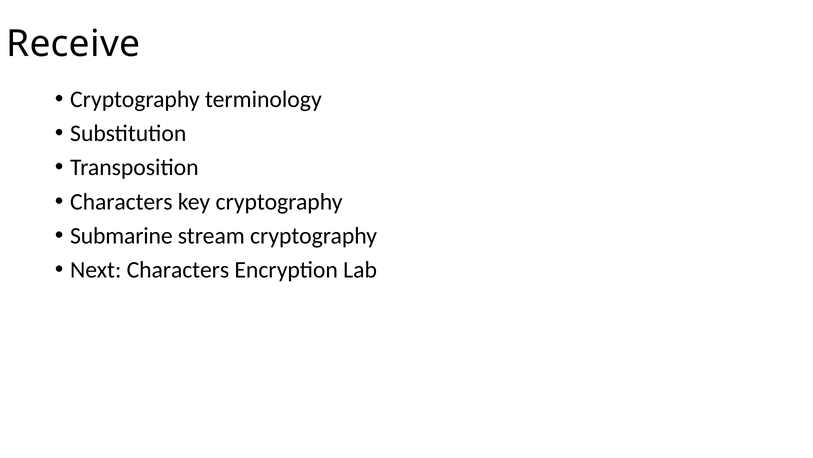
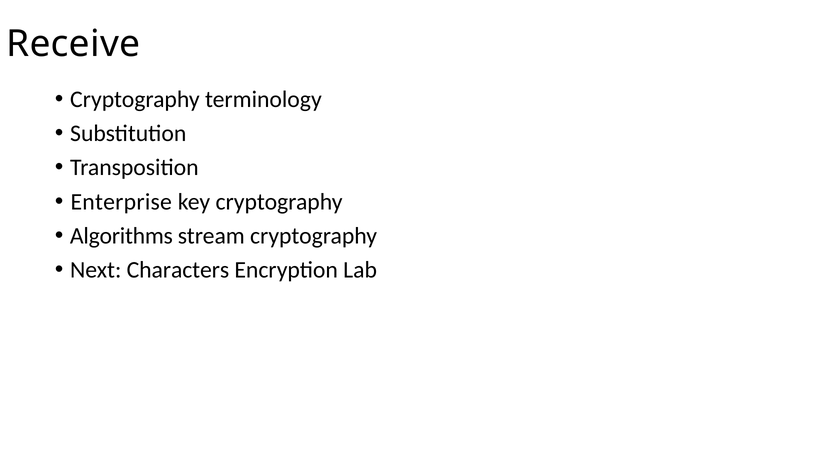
Characters at (121, 201): Characters -> Enterprise
Submarine: Submarine -> Algorithms
